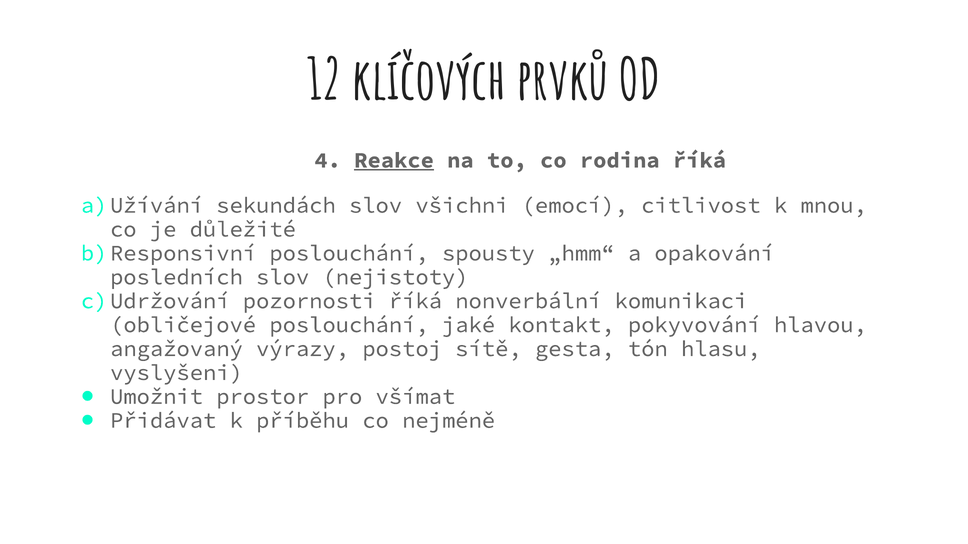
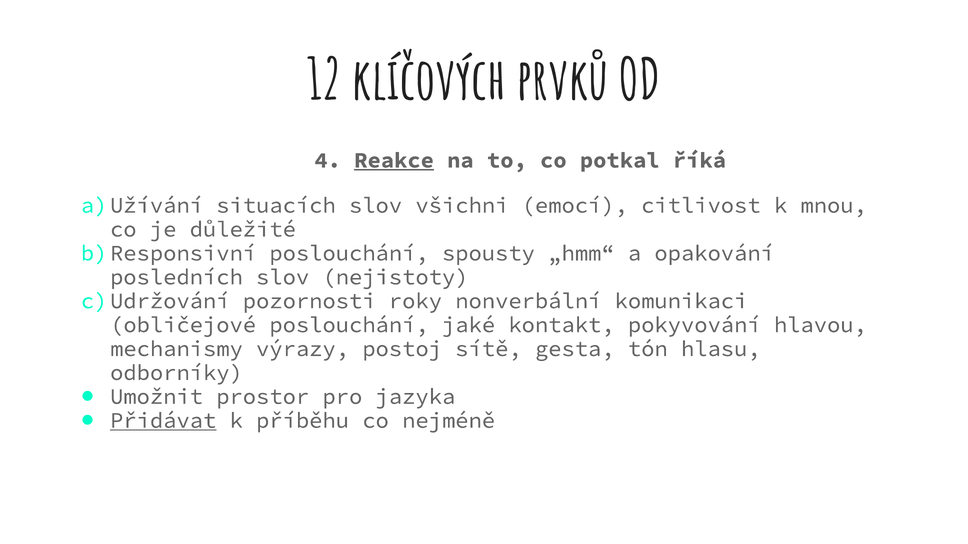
rodina: rodina -> potkal
sekundách: sekundách -> situacích
pozornosti říká: říká -> roky
angažovaný: angažovaný -> mechanismy
vyslyšeni: vyslyšeni -> odborníky
všímat: všímat -> jazyka
Přidávat underline: none -> present
